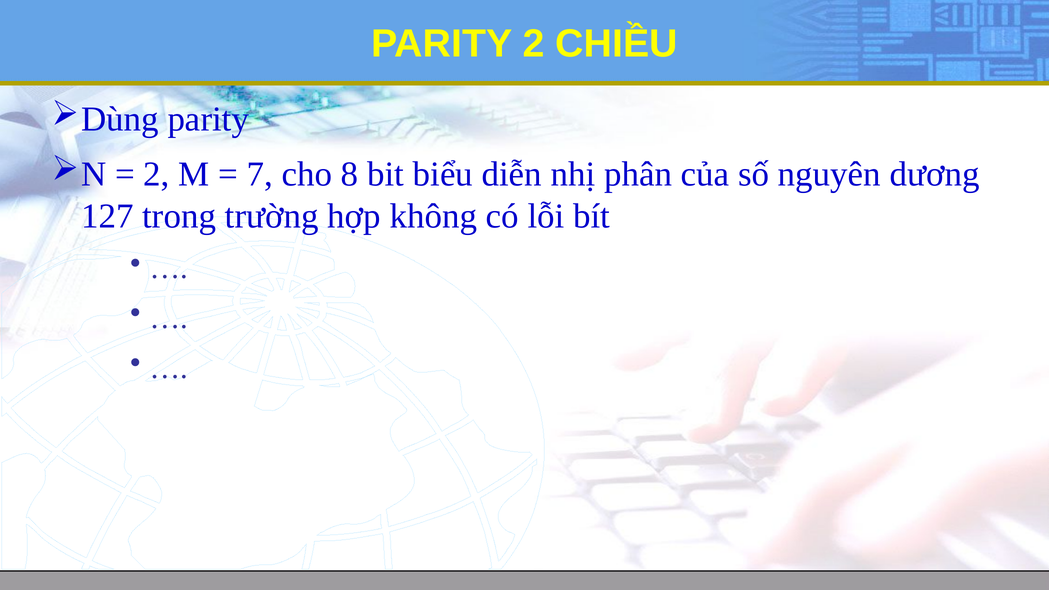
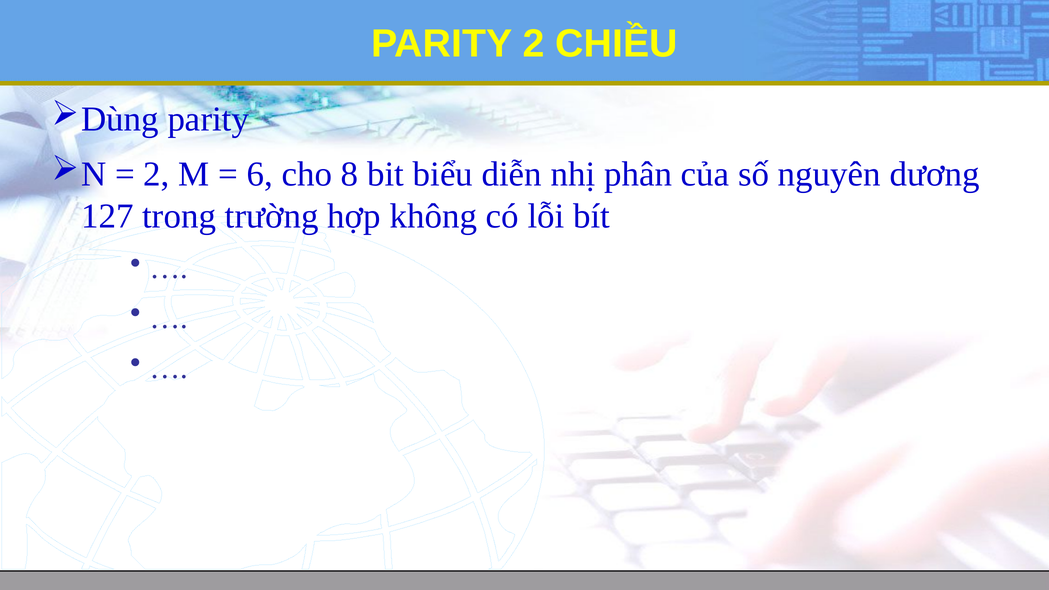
7: 7 -> 6
